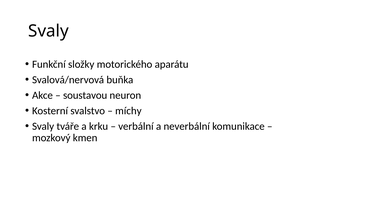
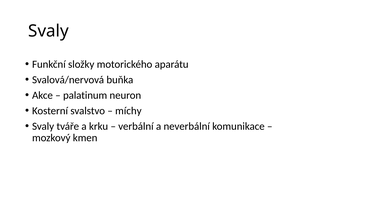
soustavou: soustavou -> palatinum
